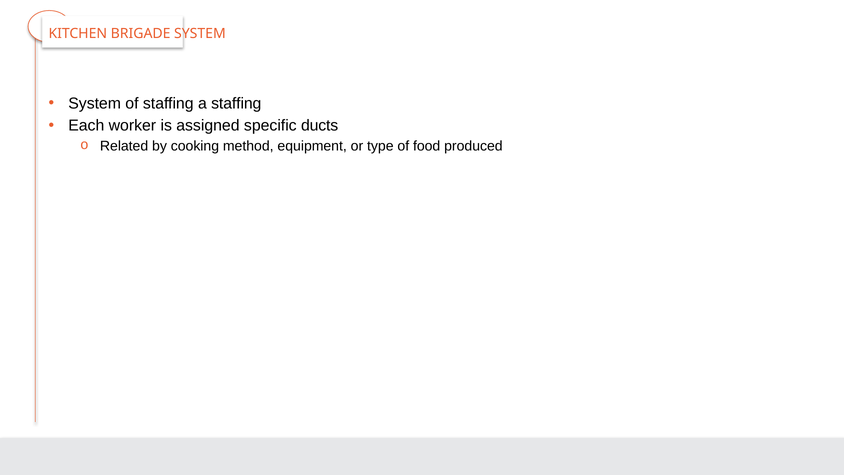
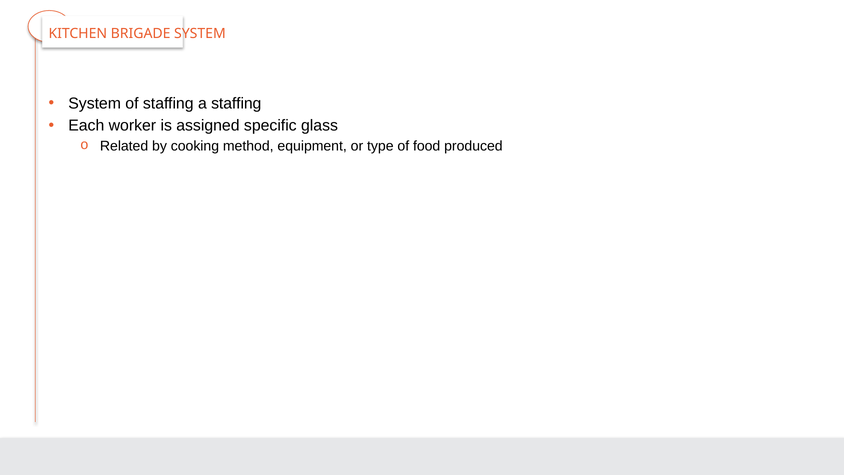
ducts: ducts -> glass
